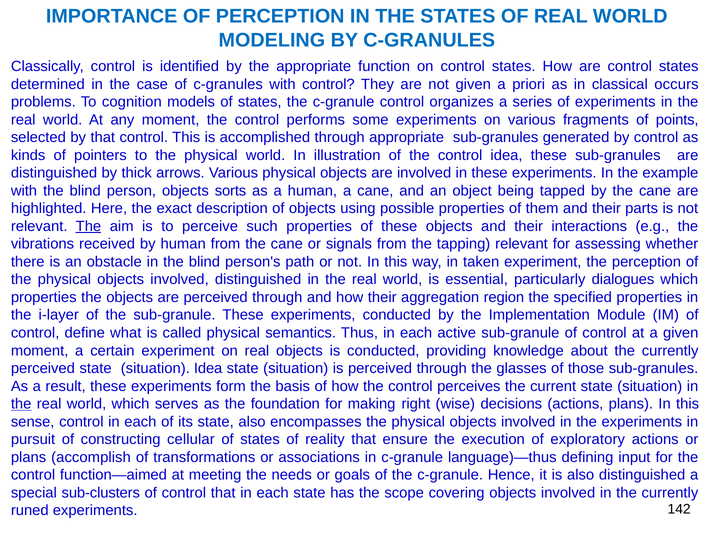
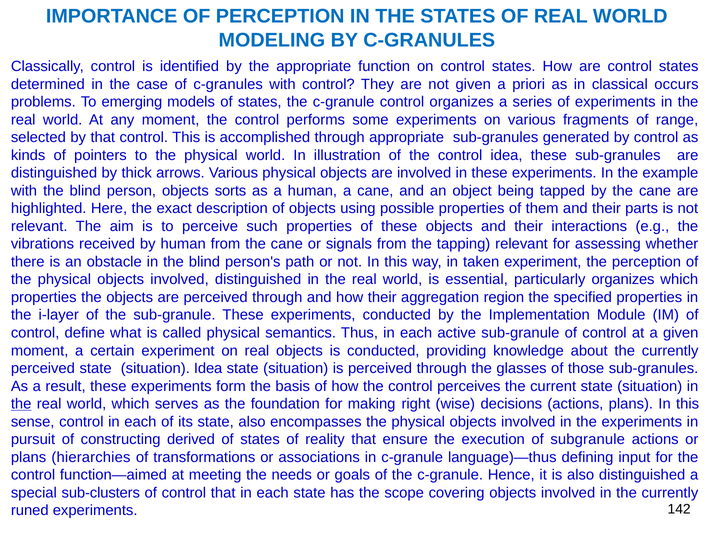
cognition: cognition -> emerging
points: points -> range
The at (88, 226) underline: present -> none
particularly dialogues: dialogues -> organizes
cellular: cellular -> derived
exploratory: exploratory -> subgranule
accomplish: accomplish -> hierarchies
